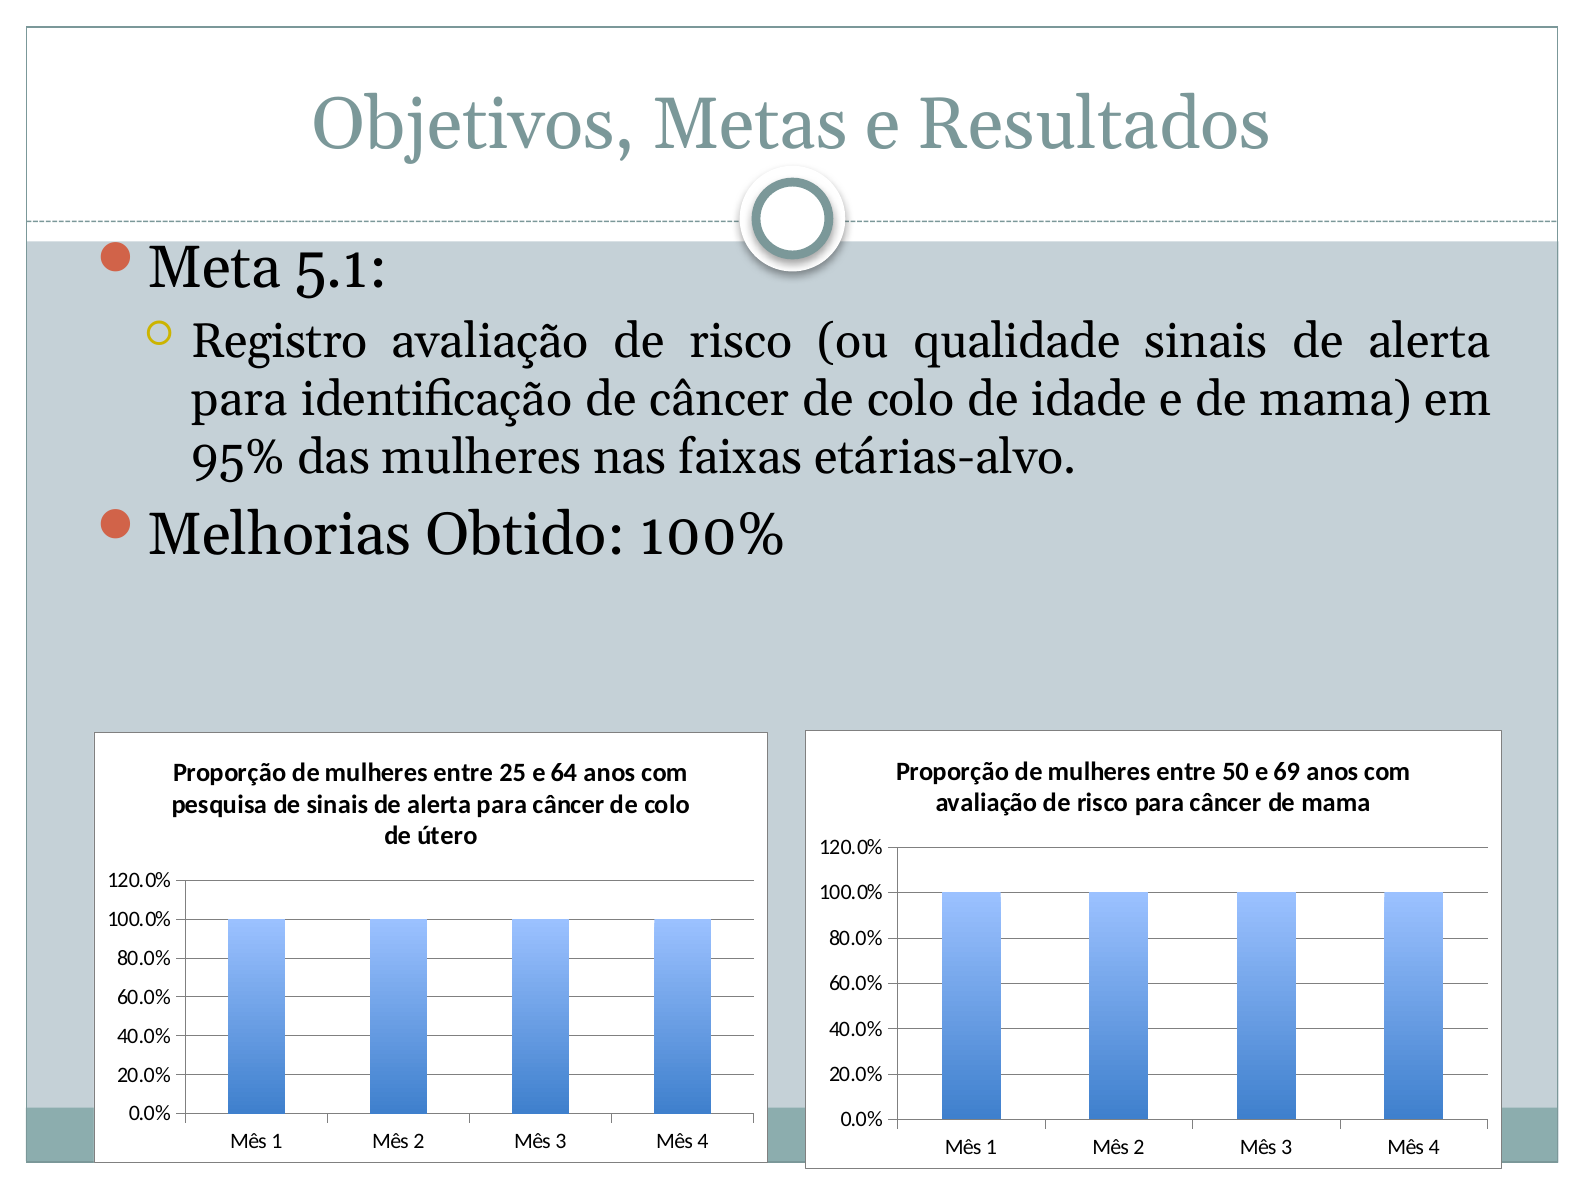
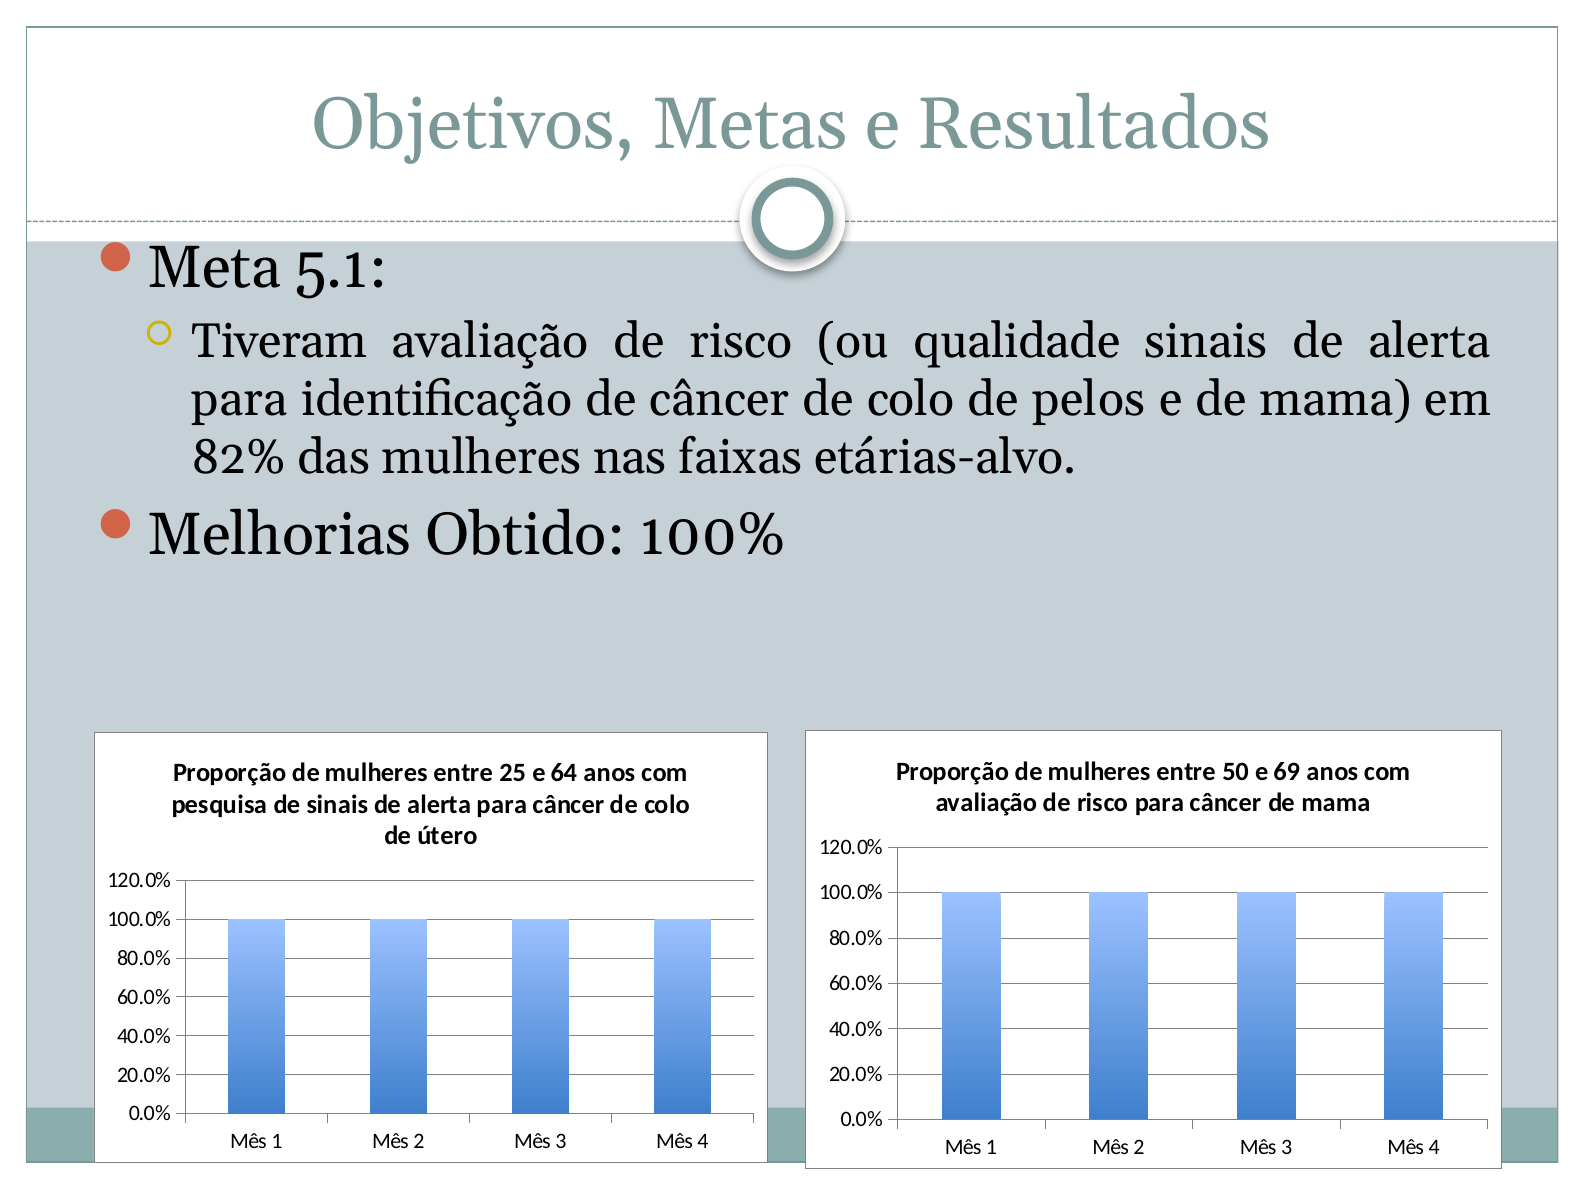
Registro: Registro -> Tiveram
idade: idade -> pelos
95%: 95% -> 82%
